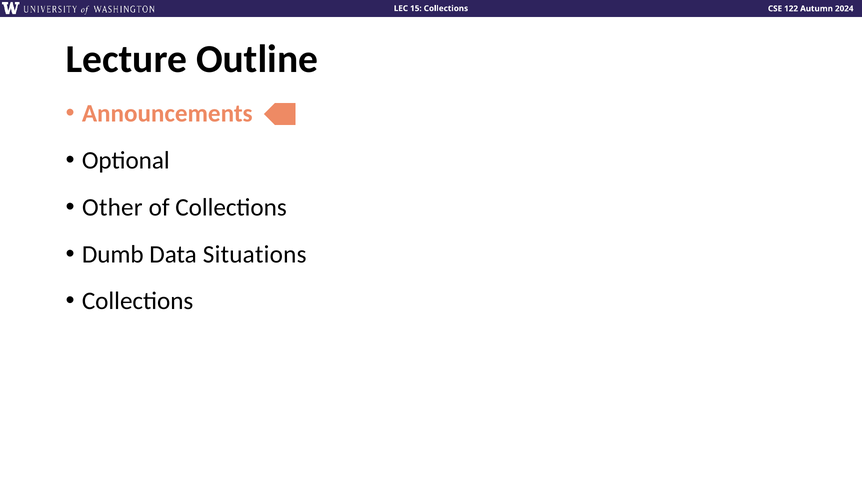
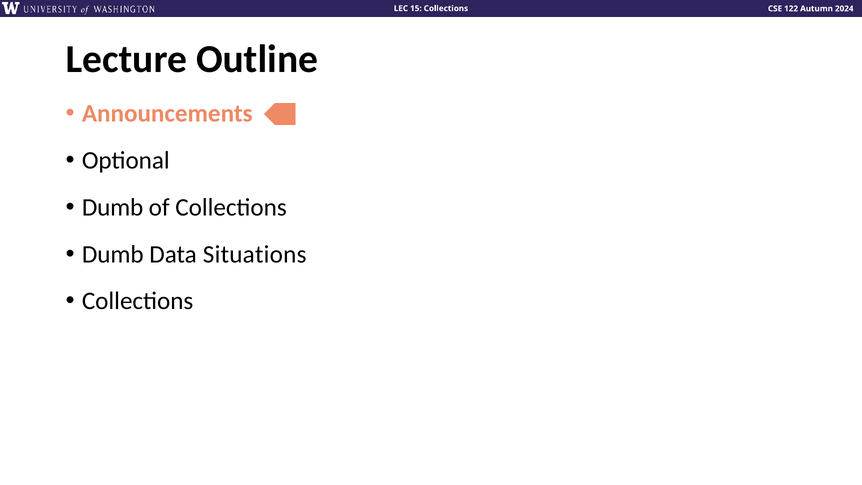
Other at (112, 207): Other -> Dumb
